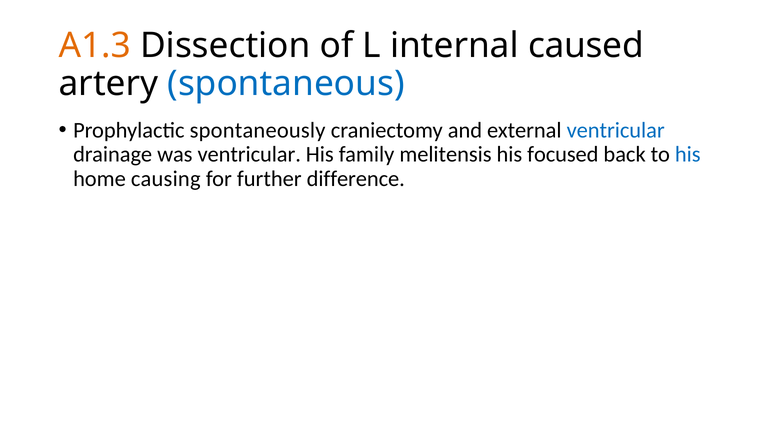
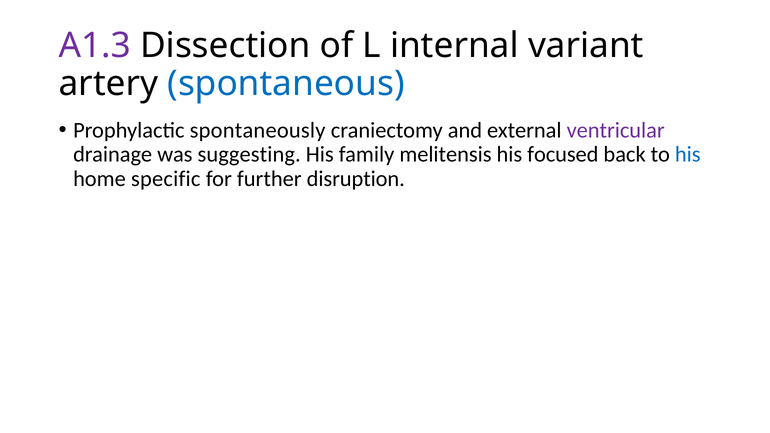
A1.3 colour: orange -> purple
caused: caused -> variant
ventricular at (616, 130) colour: blue -> purple
was ventricular: ventricular -> suggesting
causing: causing -> specific
difference: difference -> disruption
